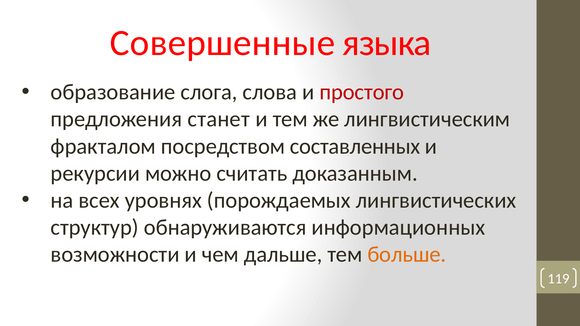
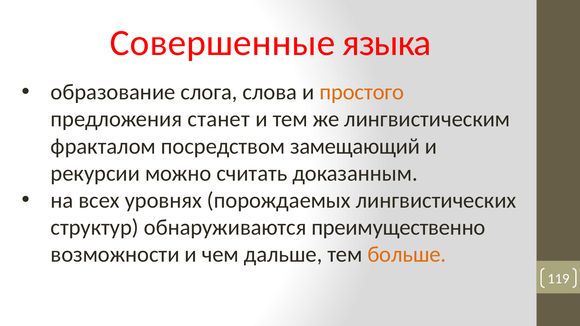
простого colour: red -> orange
составленных: составленных -> замещающий
информационных: информационных -> преимущественно
